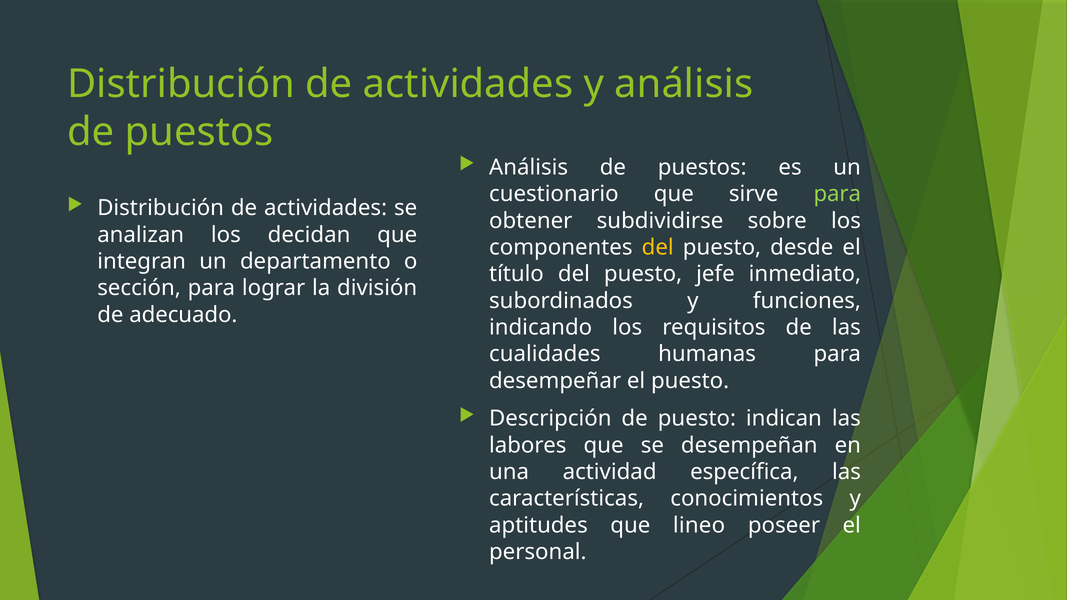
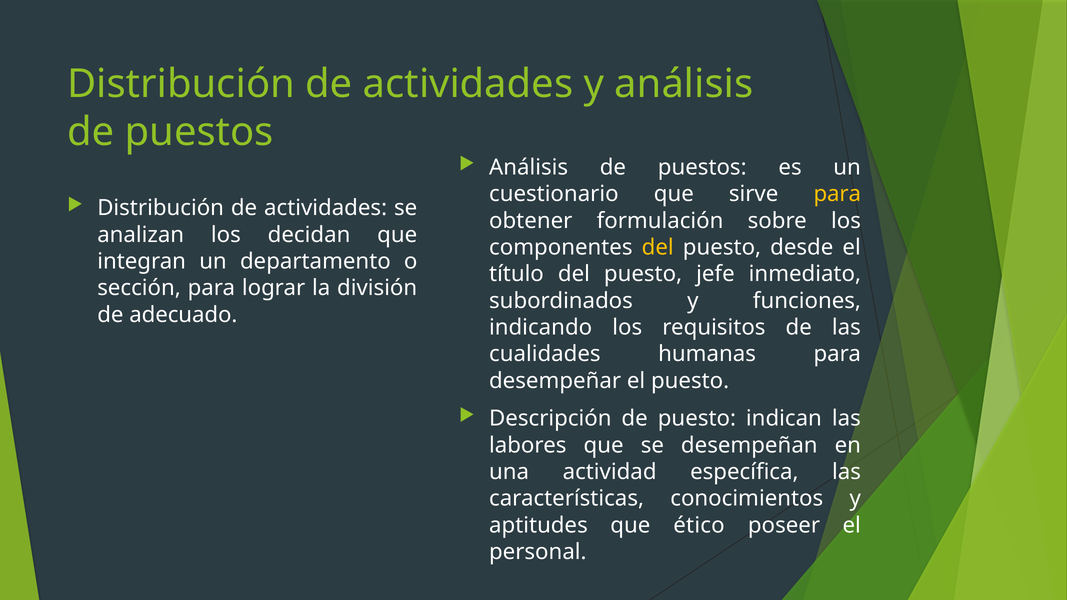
para at (837, 194) colour: light green -> yellow
subdividirse: subdividirse -> formulación
lineo: lineo -> ético
